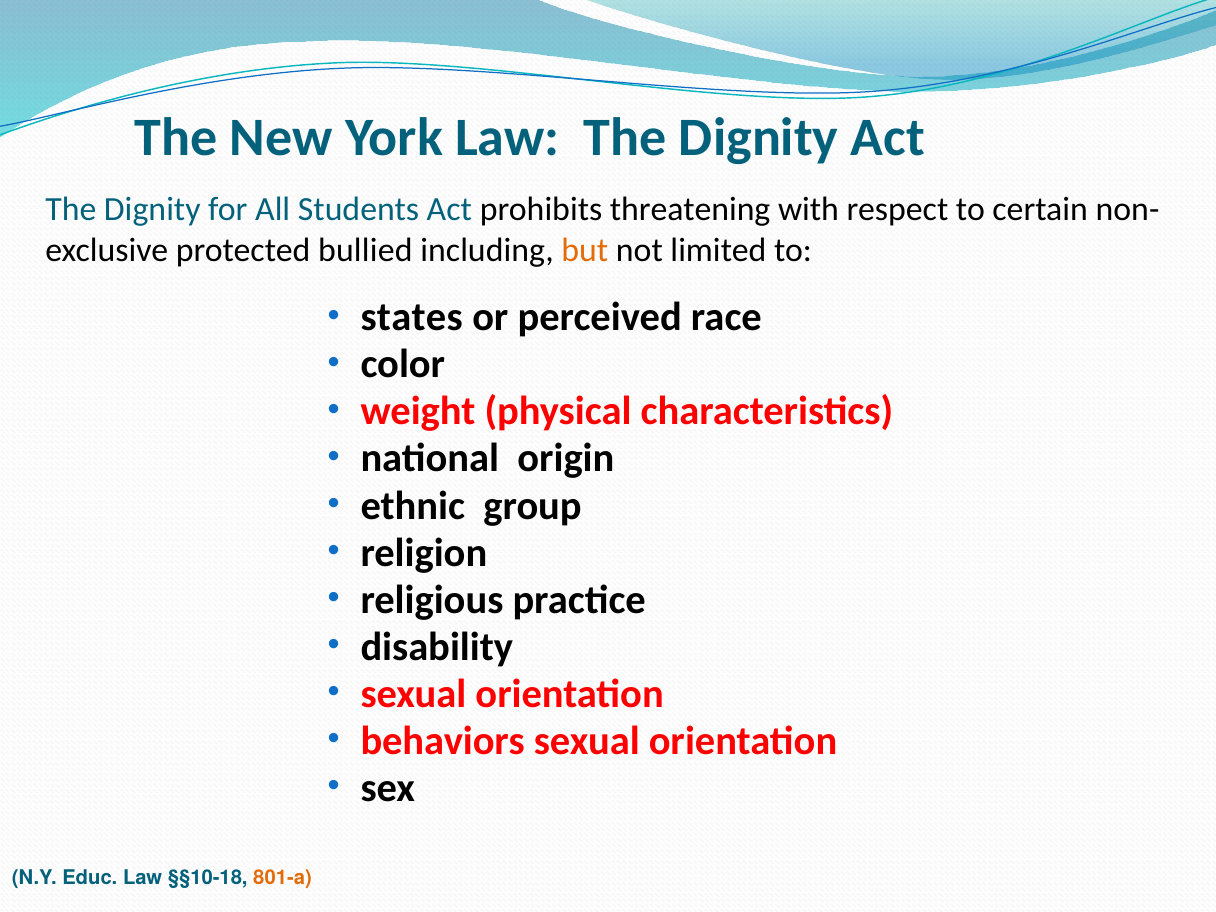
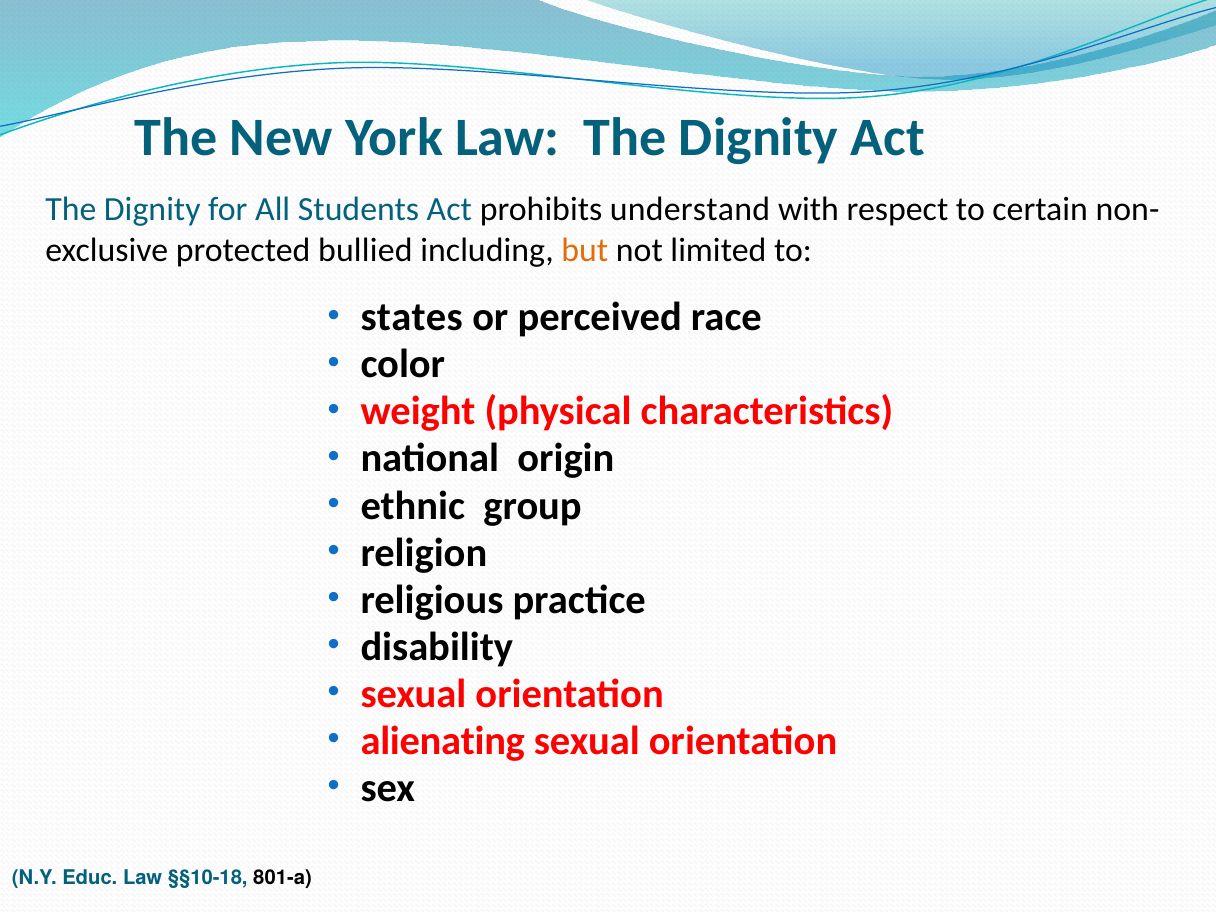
threatening: threatening -> understand
behaviors: behaviors -> alienating
801-a colour: orange -> black
